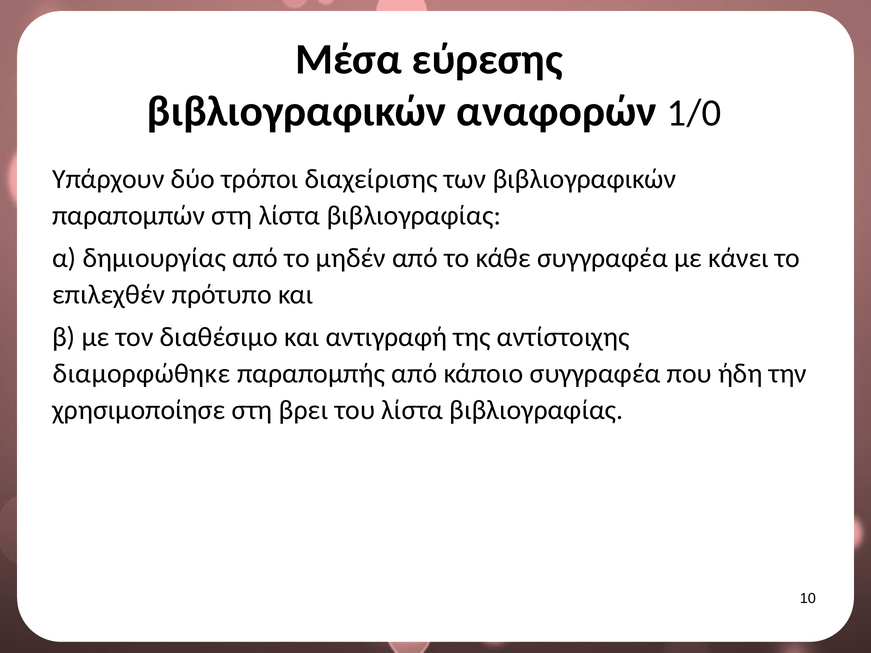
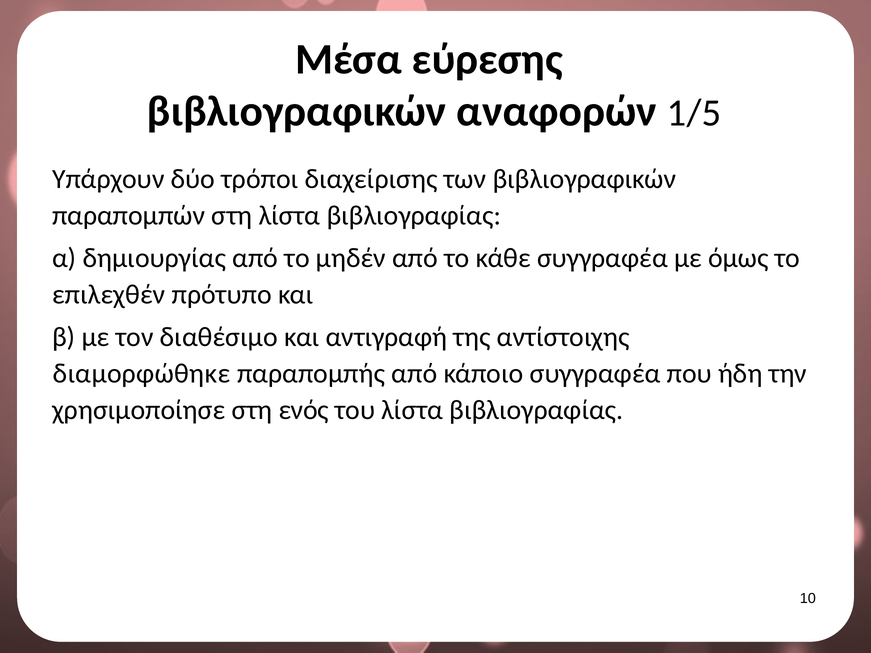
1/0: 1/0 -> 1/5
κάνει: κάνει -> όμως
βρει: βρει -> ενός
